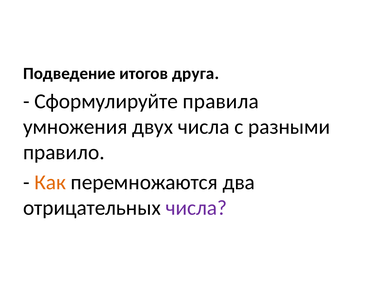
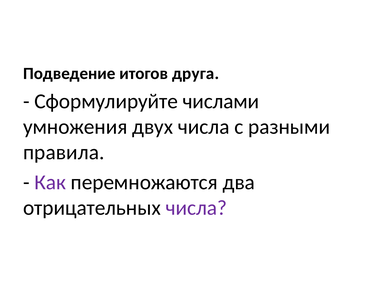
правила: правила -> числами
правило: правило -> правила
Как colour: orange -> purple
